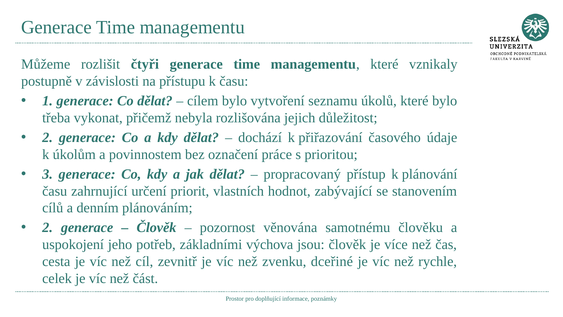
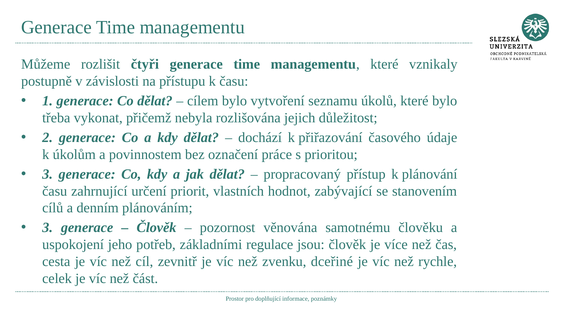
2 at (48, 227): 2 -> 3
výchova: výchova -> regulace
